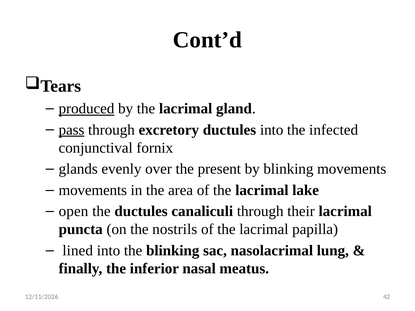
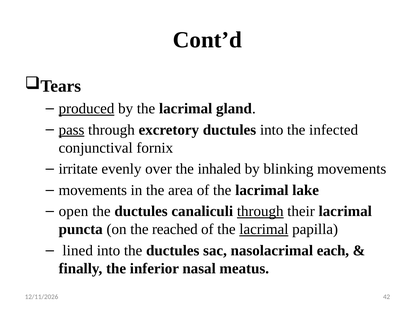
glands: glands -> irritate
present: present -> inhaled
through at (260, 212) underline: none -> present
nostrils: nostrils -> reached
lacrimal at (264, 229) underline: none -> present
into the blinking: blinking -> ductules
lung: lung -> each
